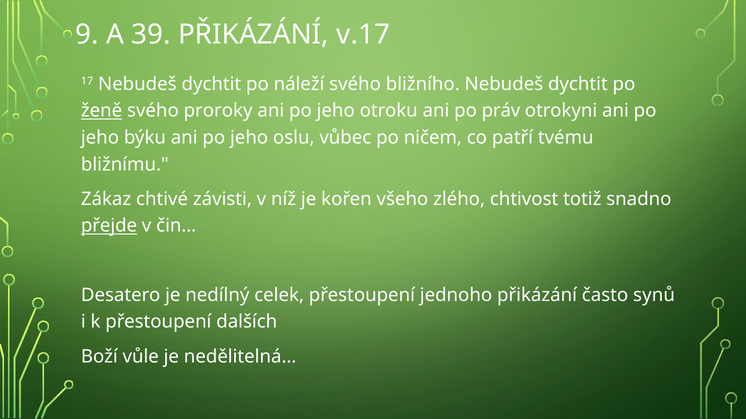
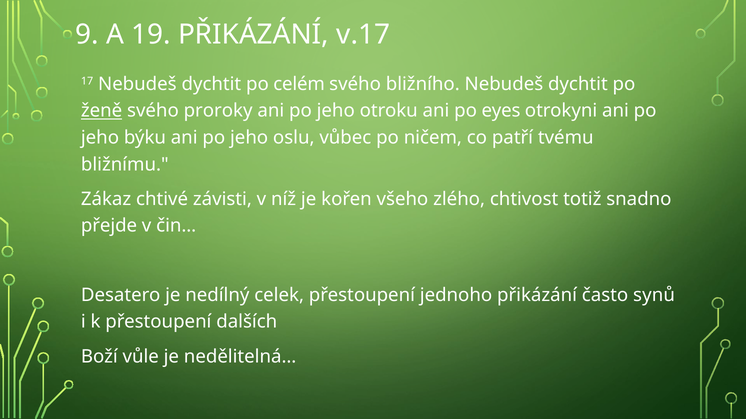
39: 39 -> 19
náleží: náleží -> celém
práv: práv -> eyes
přejde underline: present -> none
